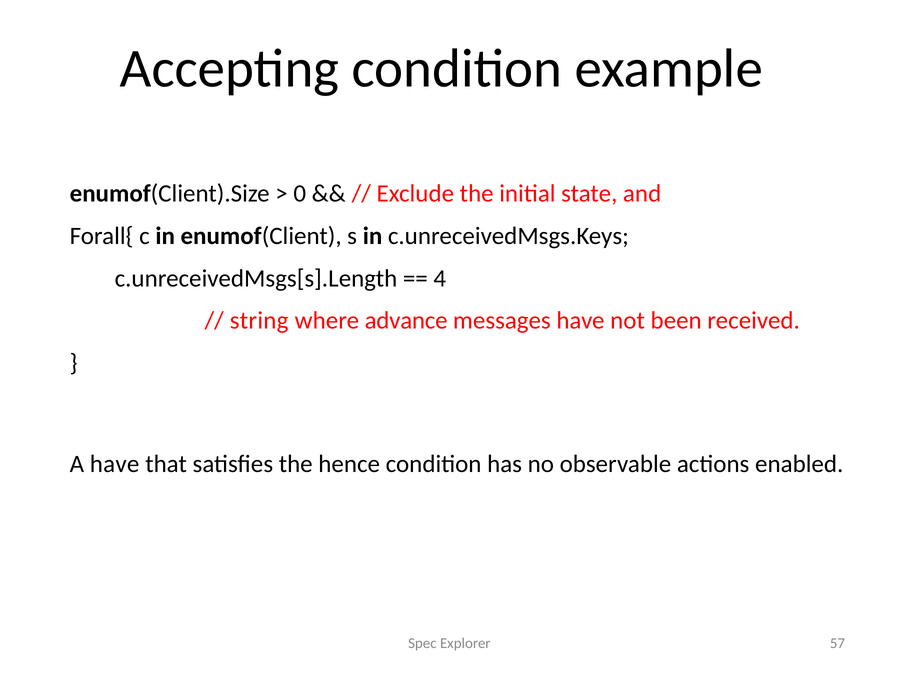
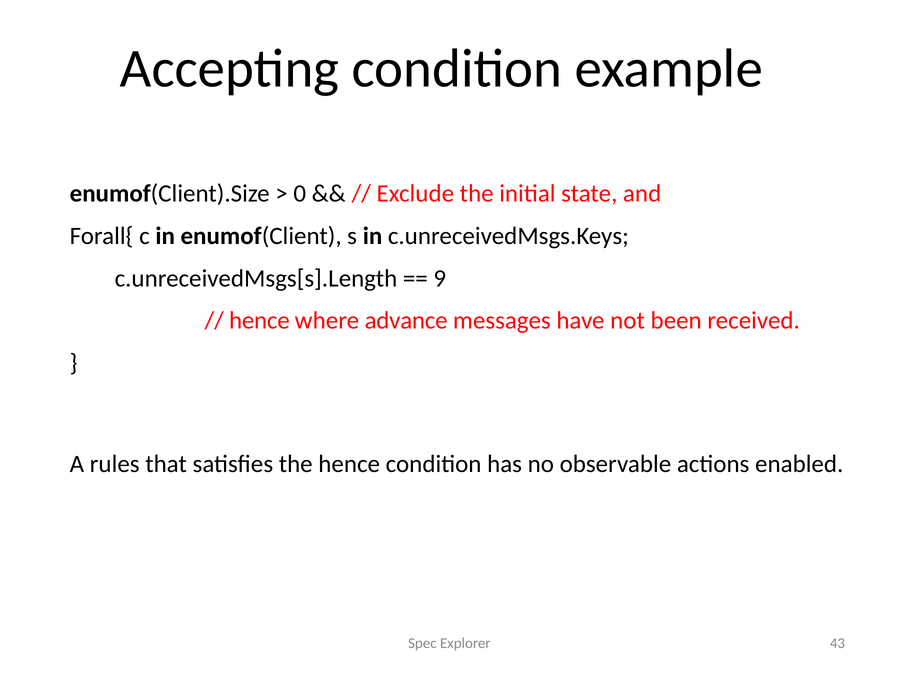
4: 4 -> 9
string at (259, 321): string -> hence
A have: have -> rules
57: 57 -> 43
